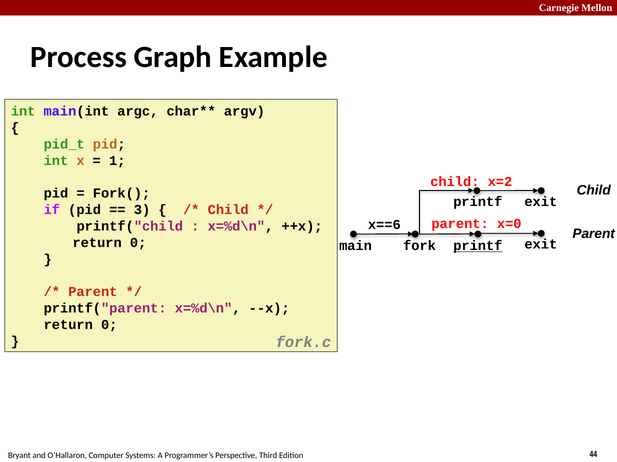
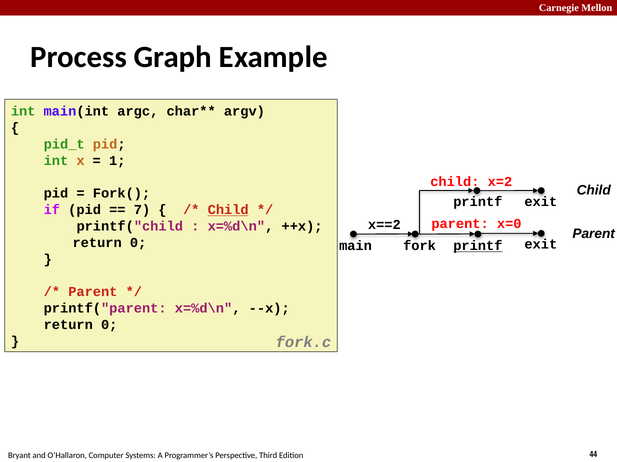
3: 3 -> 7
Child at (228, 210) underline: none -> present
x==6: x==6 -> x==2
